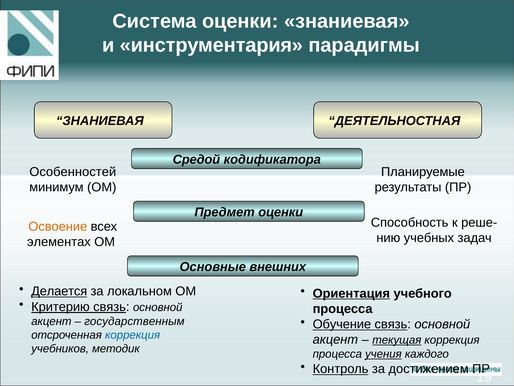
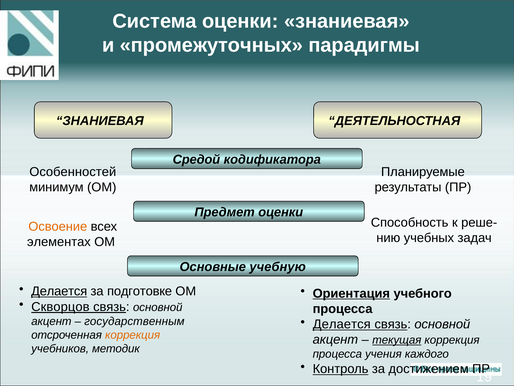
инструментария: инструментария -> промежуточных
внешних: внешних -> учебную
локальном: локальном -> подготовке
Критерию: Критерию -> Скворцов
Обучение at (342, 324): Обучение -> Делается
коррекция at (133, 335) colour: blue -> orange
учения underline: present -> none
